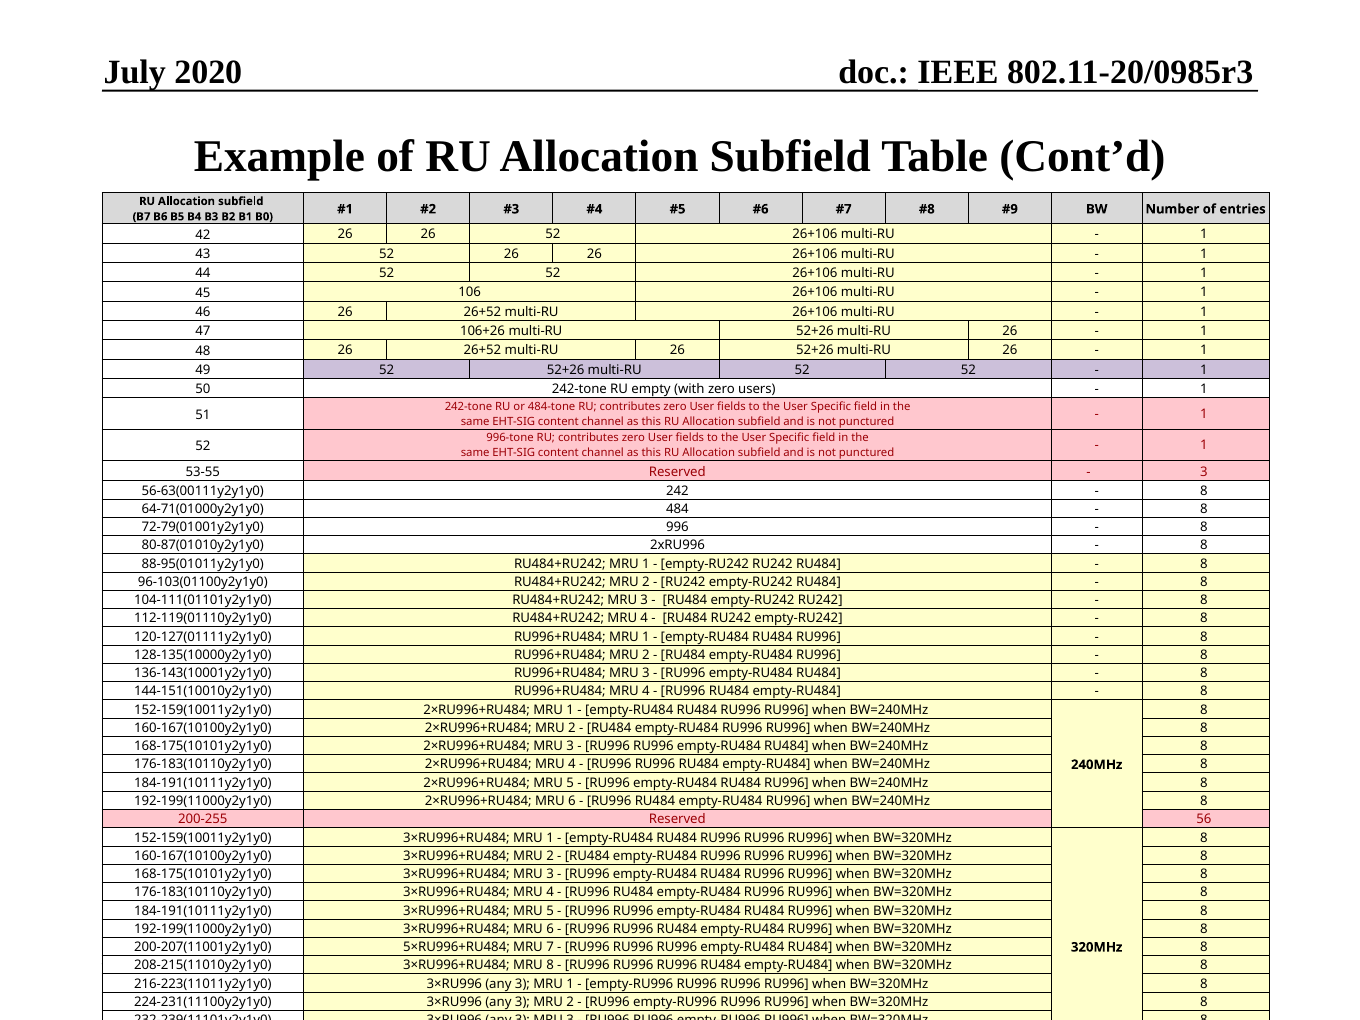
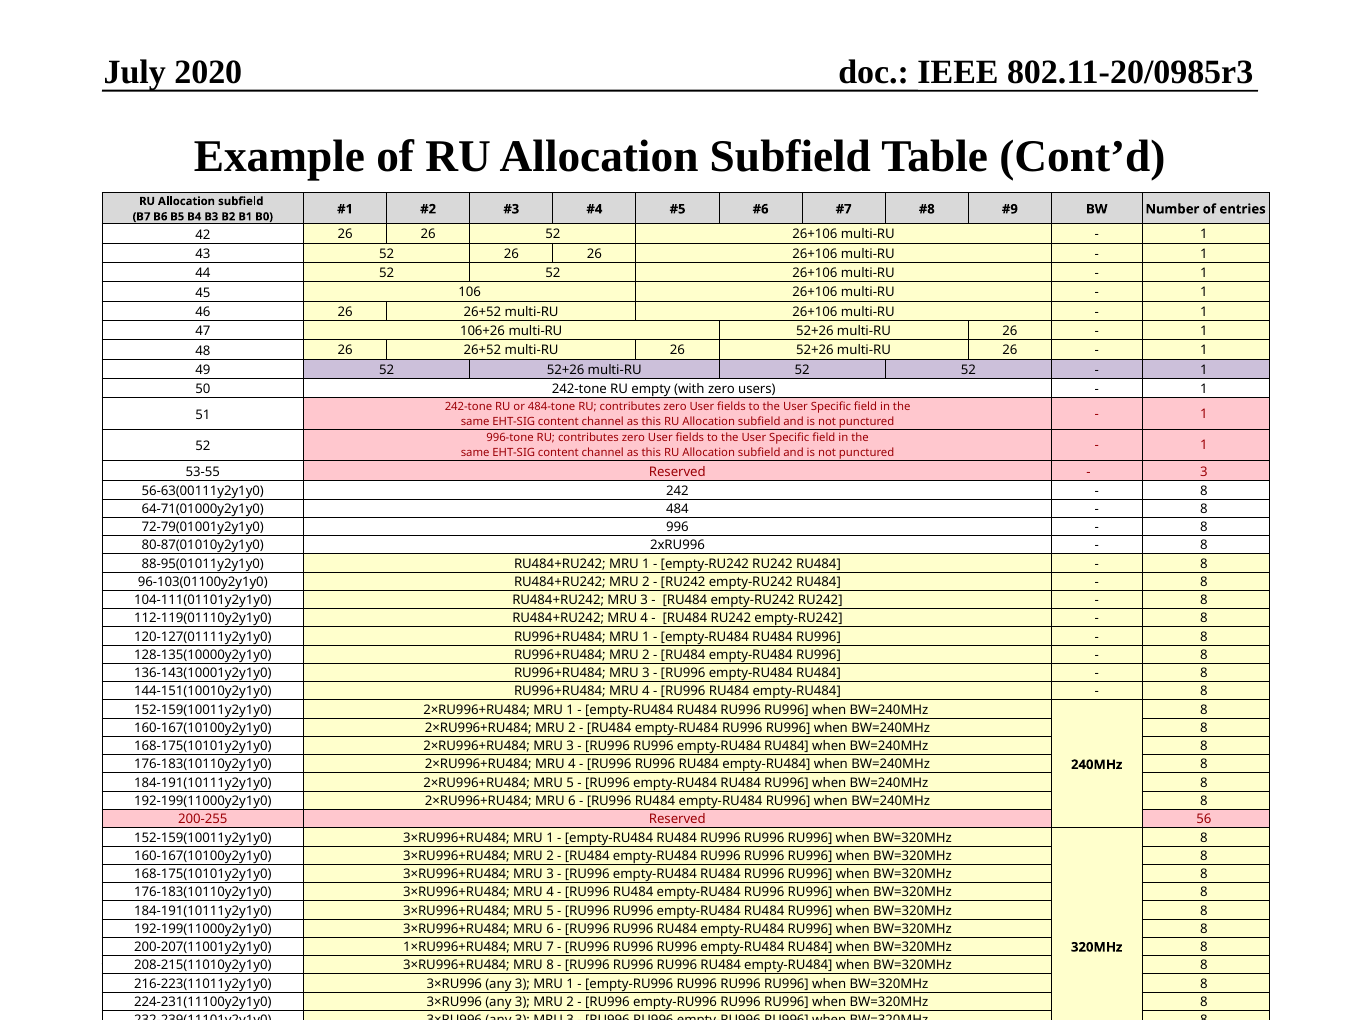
5×RU996+RU484: 5×RU996+RU484 -> 1×RU996+RU484
